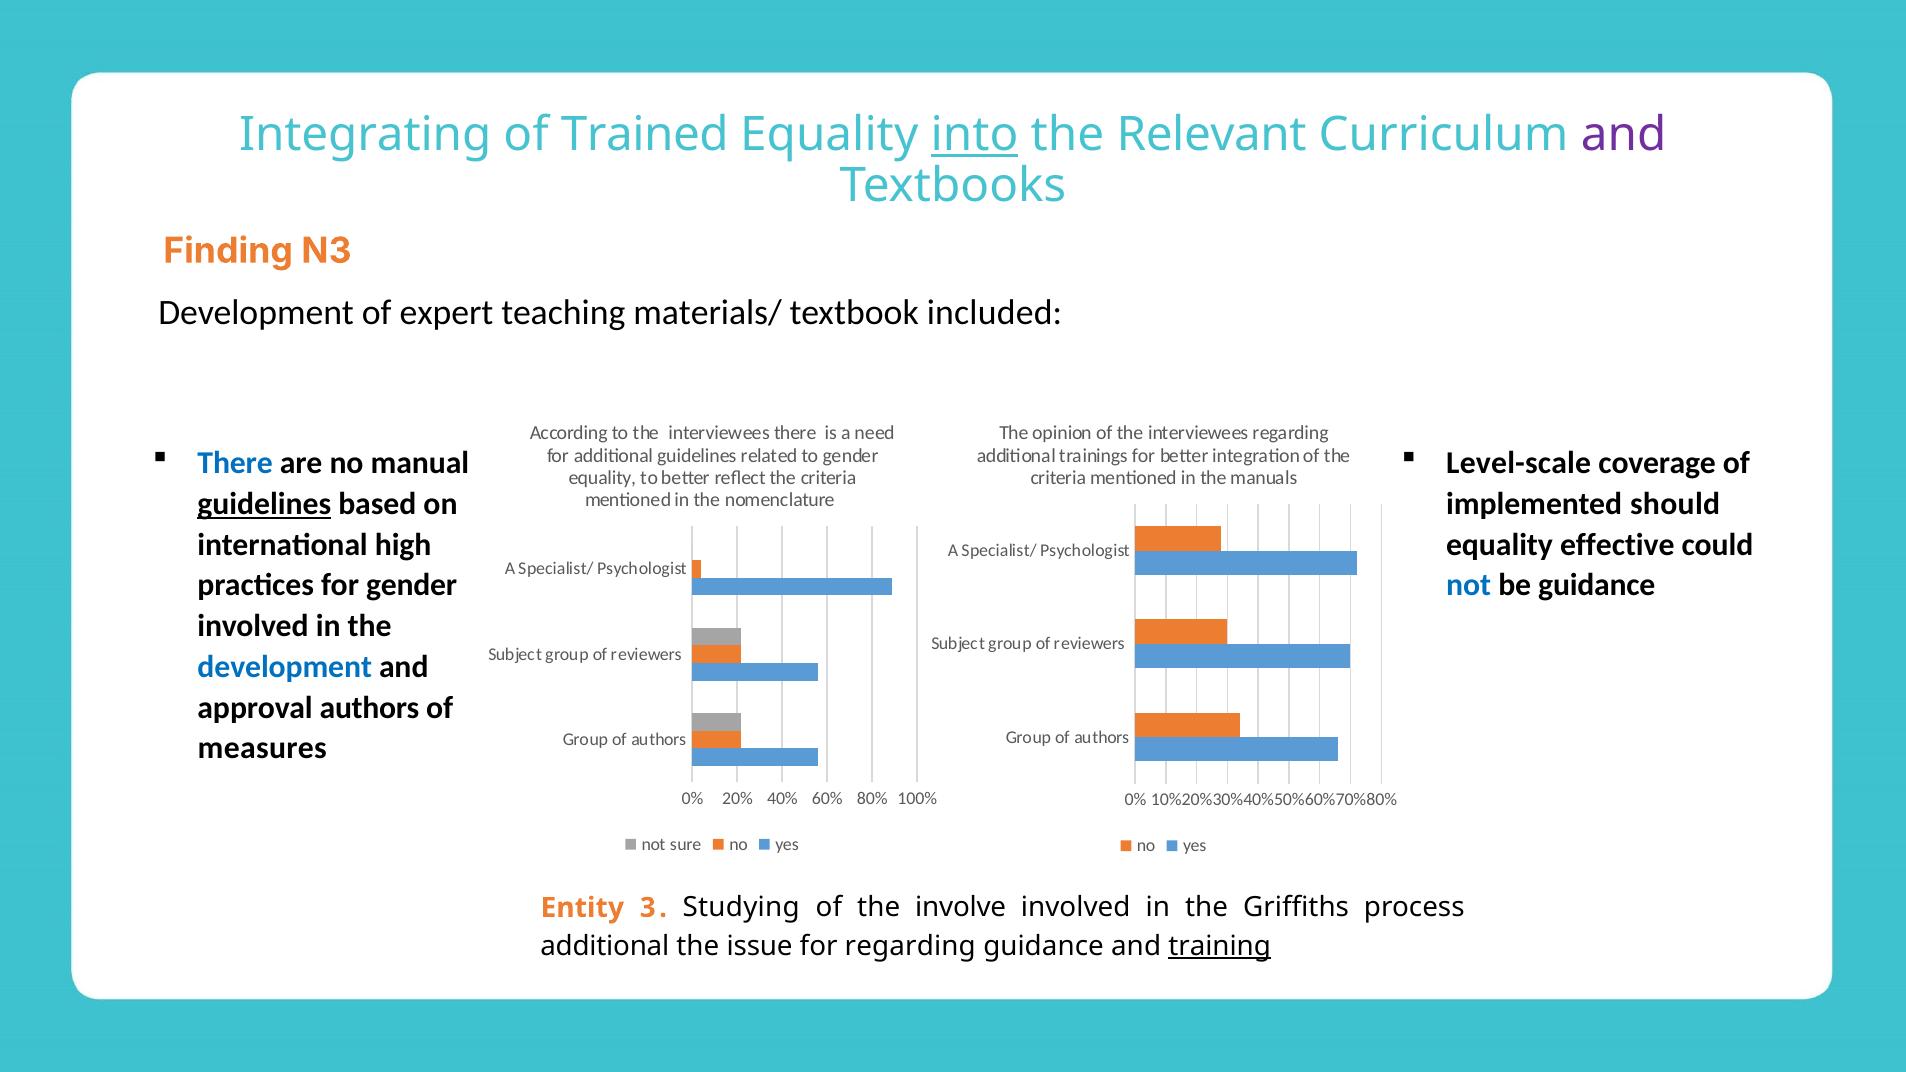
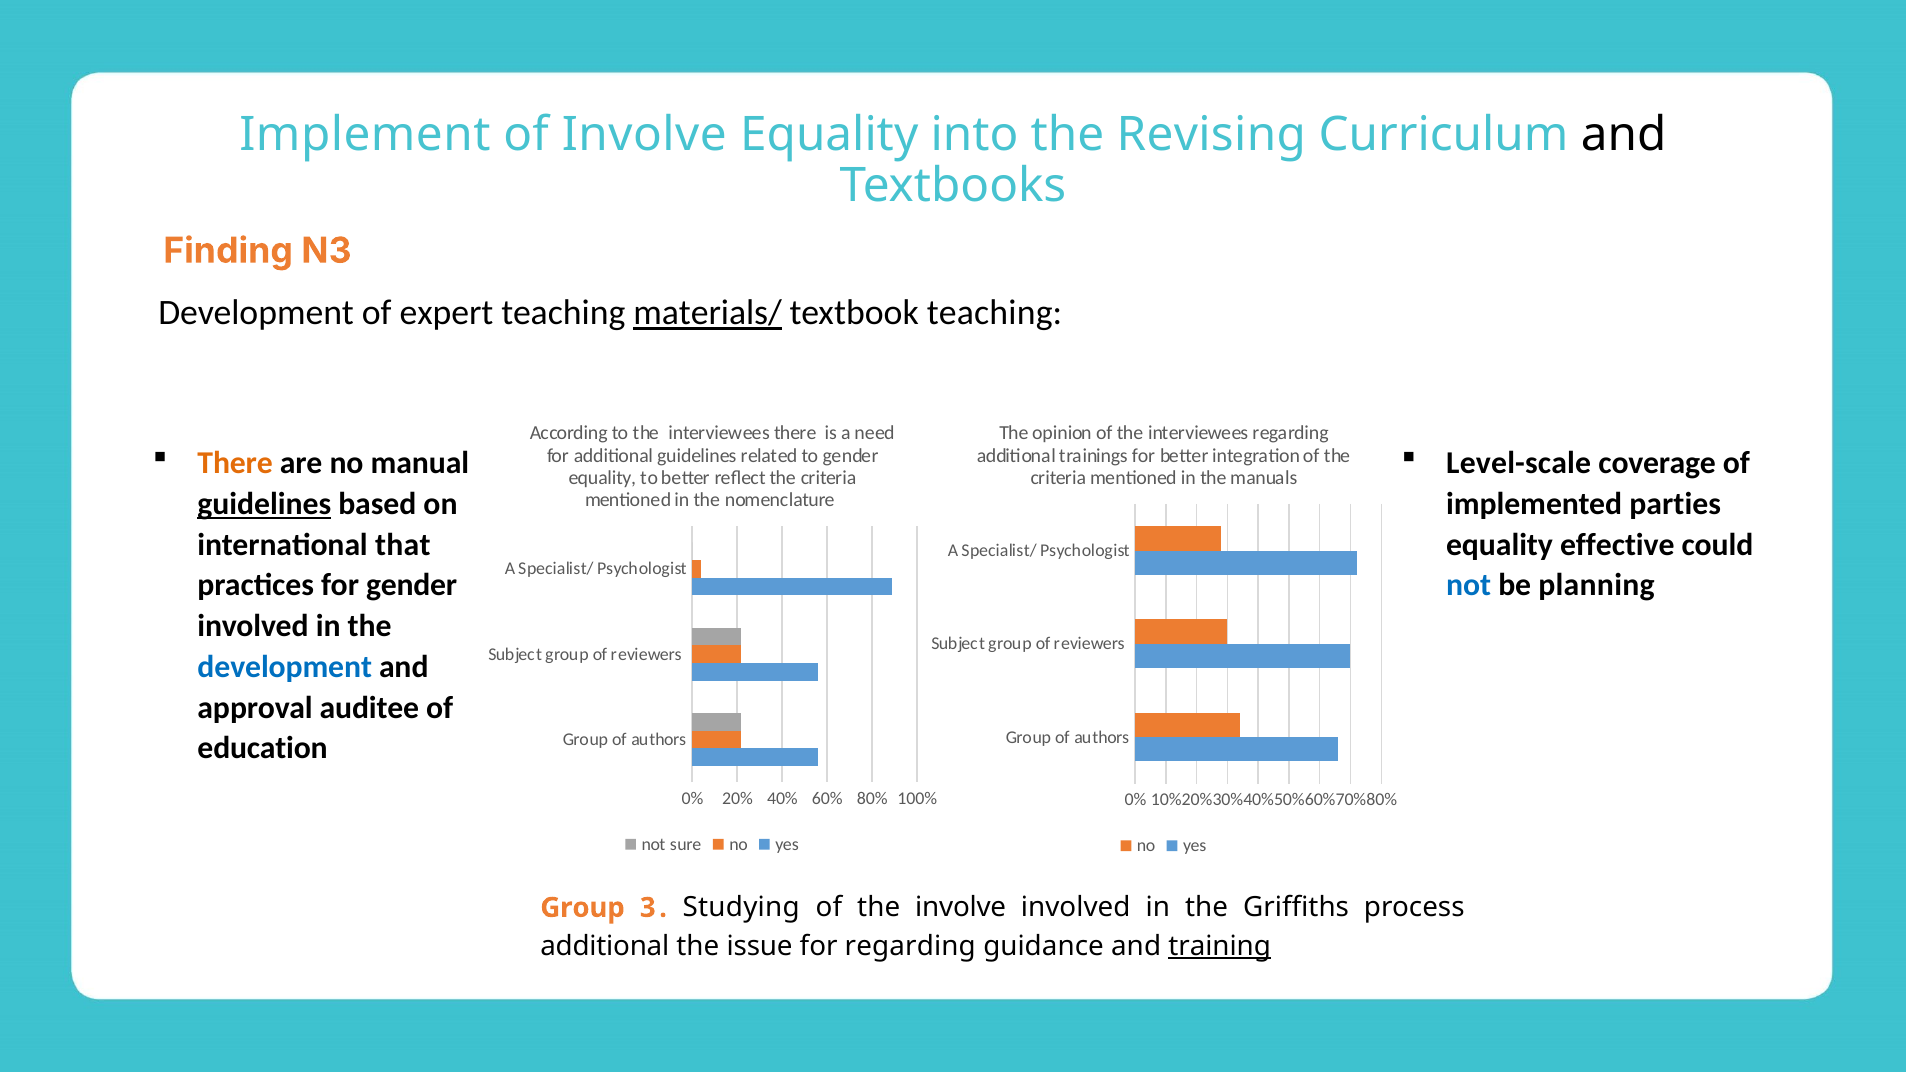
Integrating: Integrating -> Implement
of Trained: Trained -> Involve
into underline: present -> none
Relevant: Relevant -> Revising
and at (1624, 135) colour: purple -> black
materials/ underline: none -> present
textbook included: included -> teaching
There at (235, 463) colour: blue -> orange
should: should -> parties
high: high -> that
be guidance: guidance -> planning
approval authors: authors -> auditee
measures: measures -> education
Entity at (582, 908): Entity -> Group
